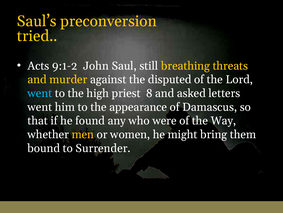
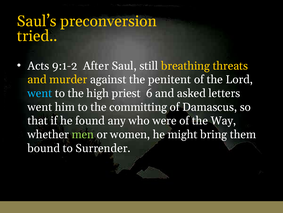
John: John -> After
disputed: disputed -> penitent
8: 8 -> 6
appearance: appearance -> committing
men colour: yellow -> light green
